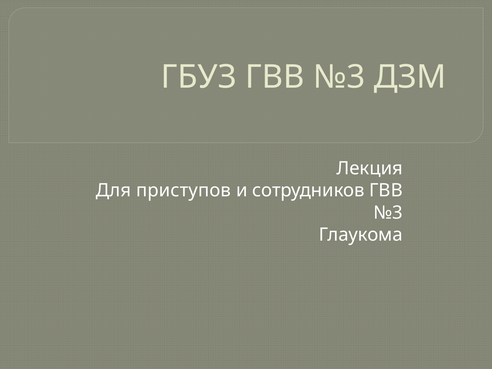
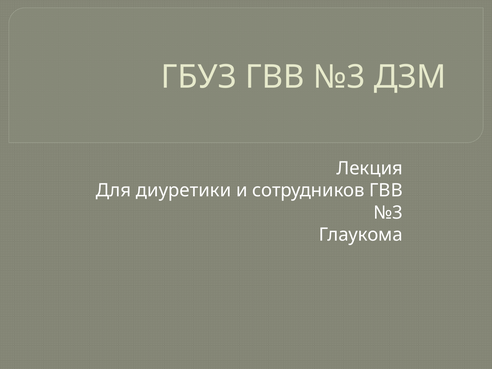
приступов: приступов -> диуретики
